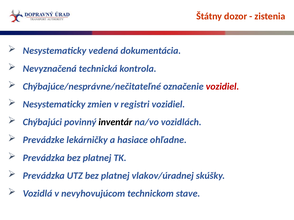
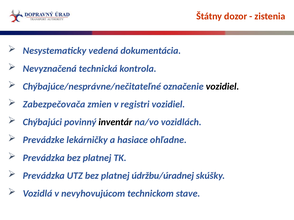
vozidiel at (222, 87) colour: red -> black
Nesystematicky at (54, 105): Nesystematicky -> Zabezpečovača
vlakov/úradnej: vlakov/úradnej -> údržbu/úradnej
